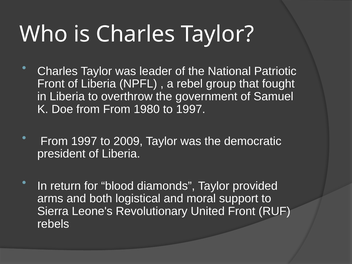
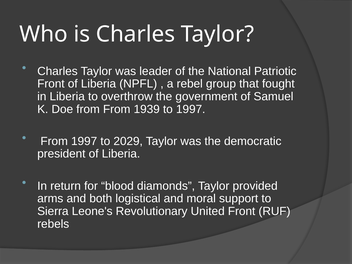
1980: 1980 -> 1939
2009: 2009 -> 2029
